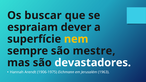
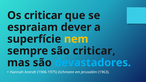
Os buscar: buscar -> criticar
são mestre: mestre -> criticar
devastadores colour: white -> light blue
